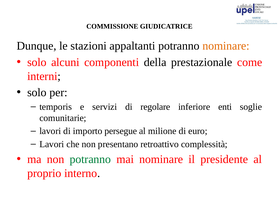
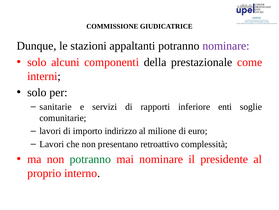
nominare at (226, 46) colour: orange -> purple
temporis: temporis -> sanitarie
regolare: regolare -> rapporti
persegue: persegue -> indirizzo
